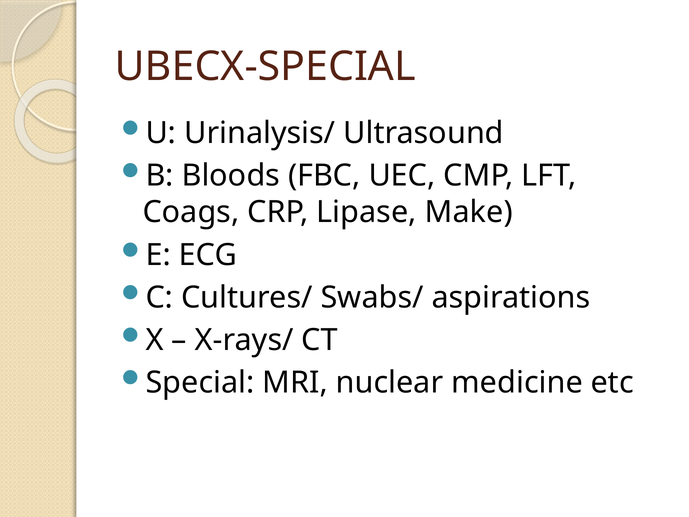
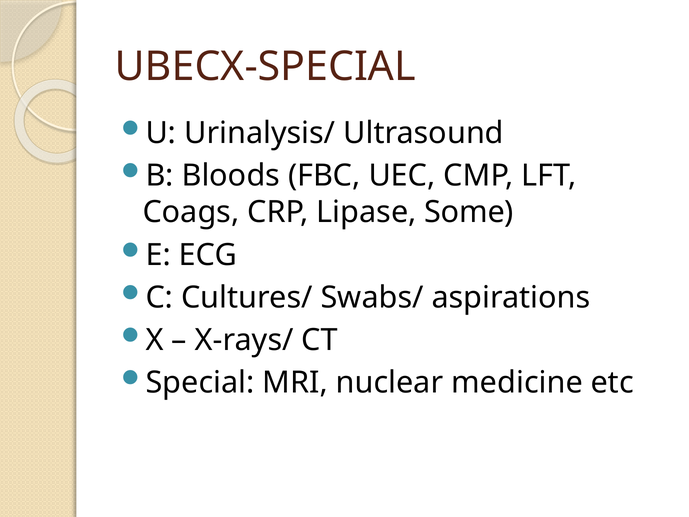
Make: Make -> Some
